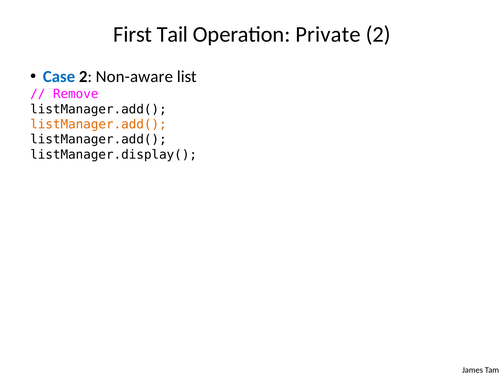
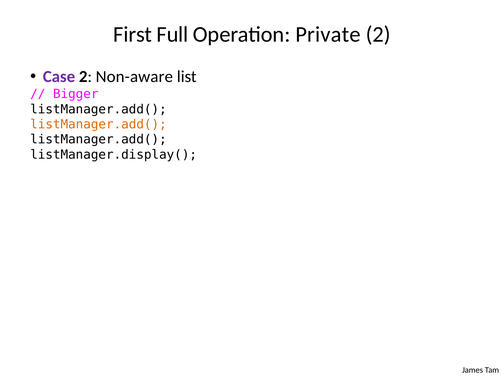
Tail: Tail -> Full
Case colour: blue -> purple
Remove: Remove -> Bigger
